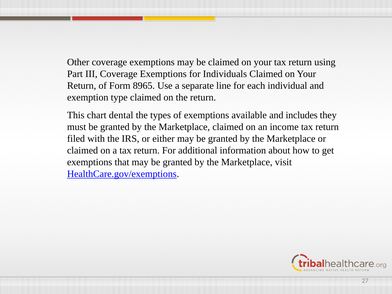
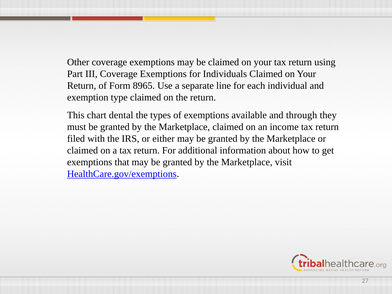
includes: includes -> through
